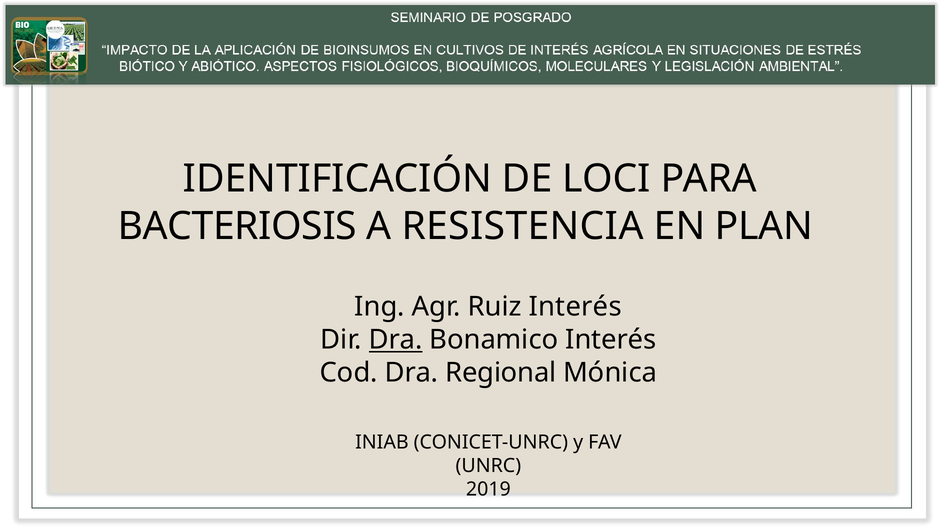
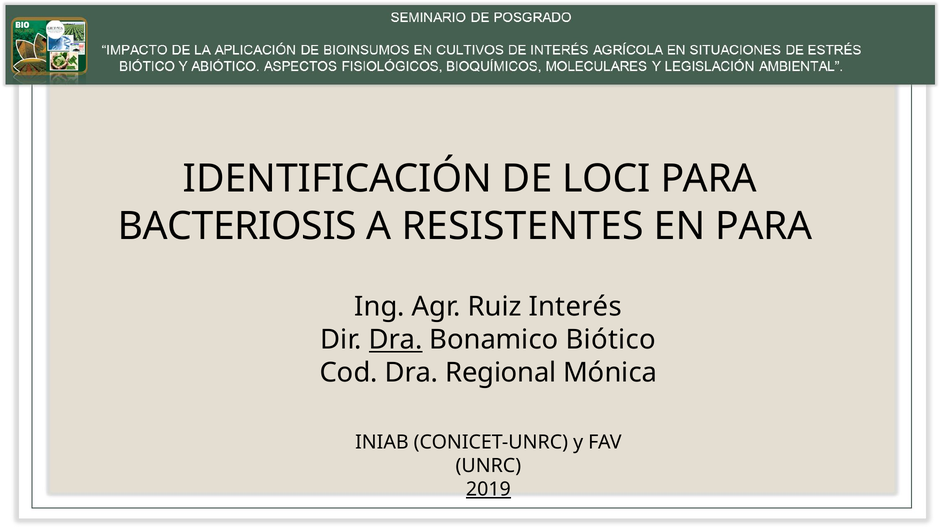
RESISTENCIA: RESISTENCIA -> RESISTENTES
EN PLAN: PLAN -> PARA
Bonamico Interés: Interés -> Biótico
2019 underline: none -> present
